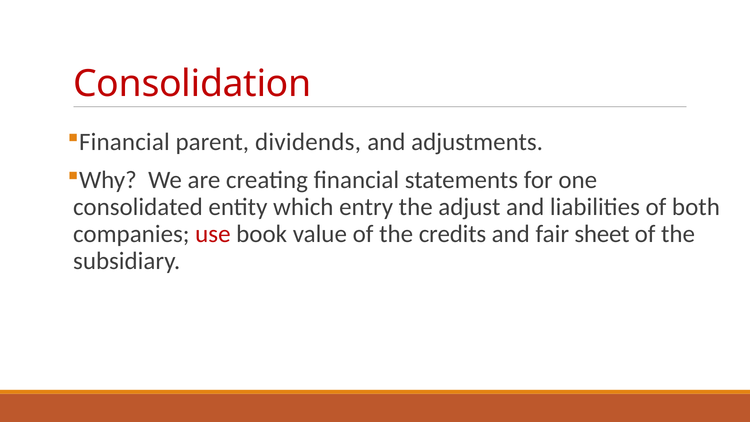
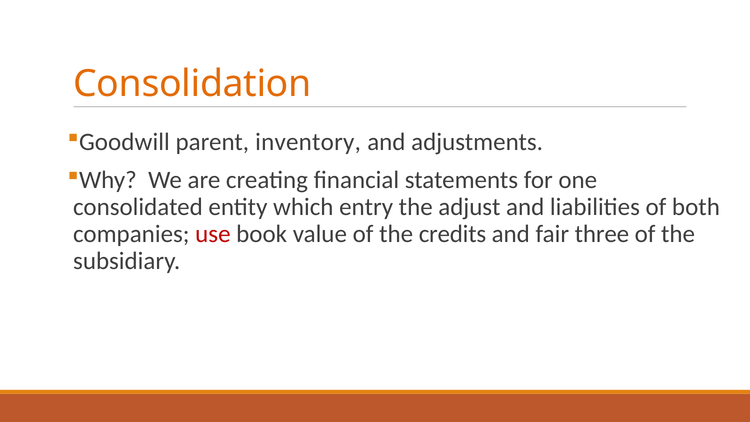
Consolidation colour: red -> orange
Financial at (124, 142): Financial -> Goodwill
dividends: dividends -> inventory
sheet: sheet -> three
